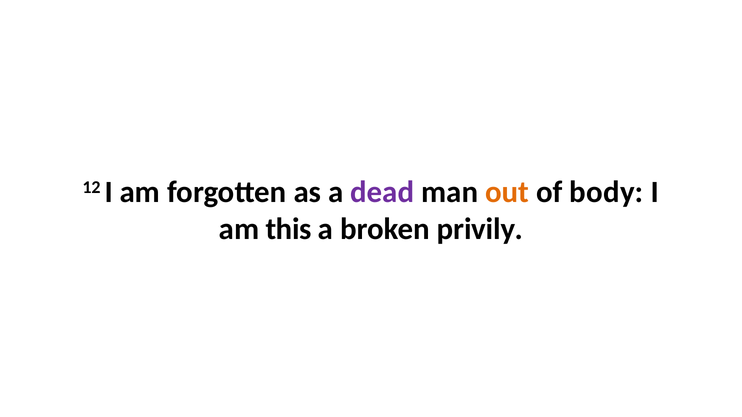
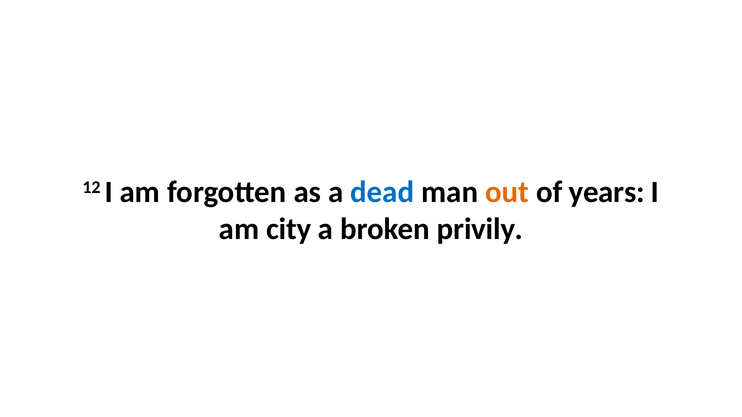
dead colour: purple -> blue
body: body -> years
this: this -> city
